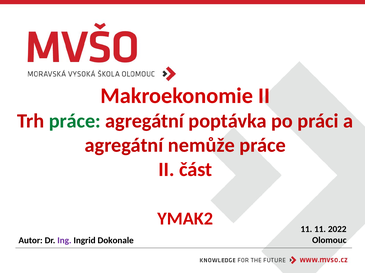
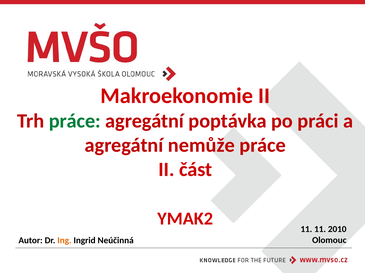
2022: 2022 -> 2010
Ing colour: purple -> orange
Dokonale: Dokonale -> Neúčinná
